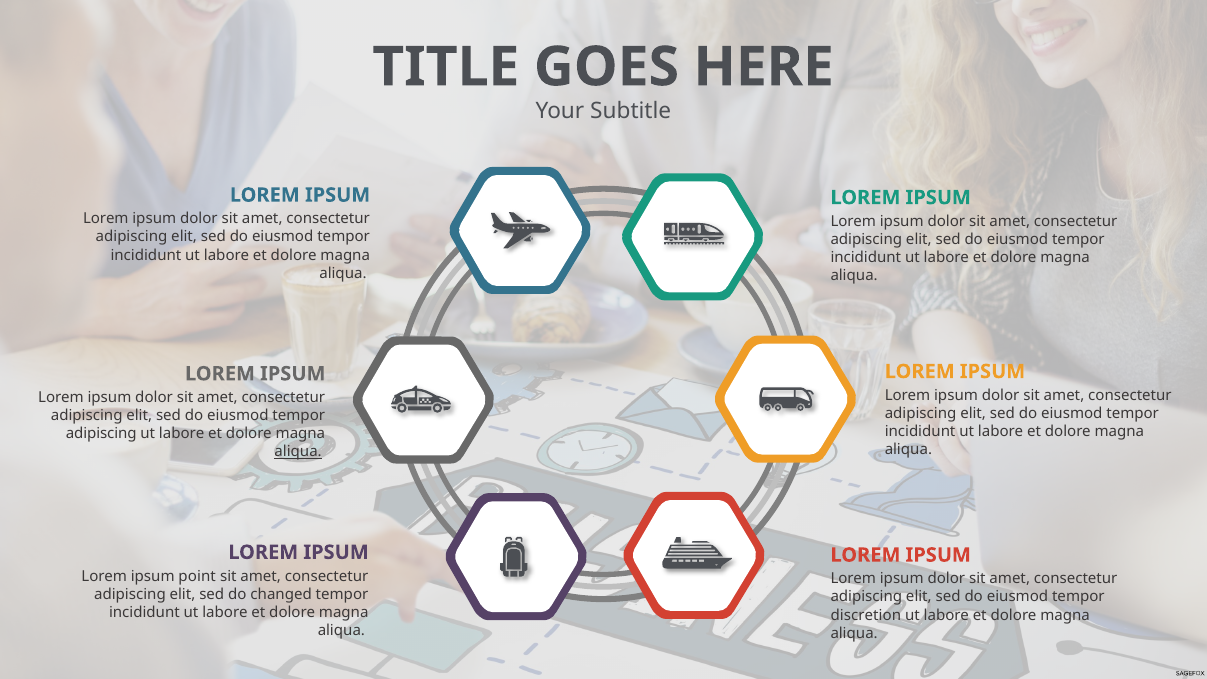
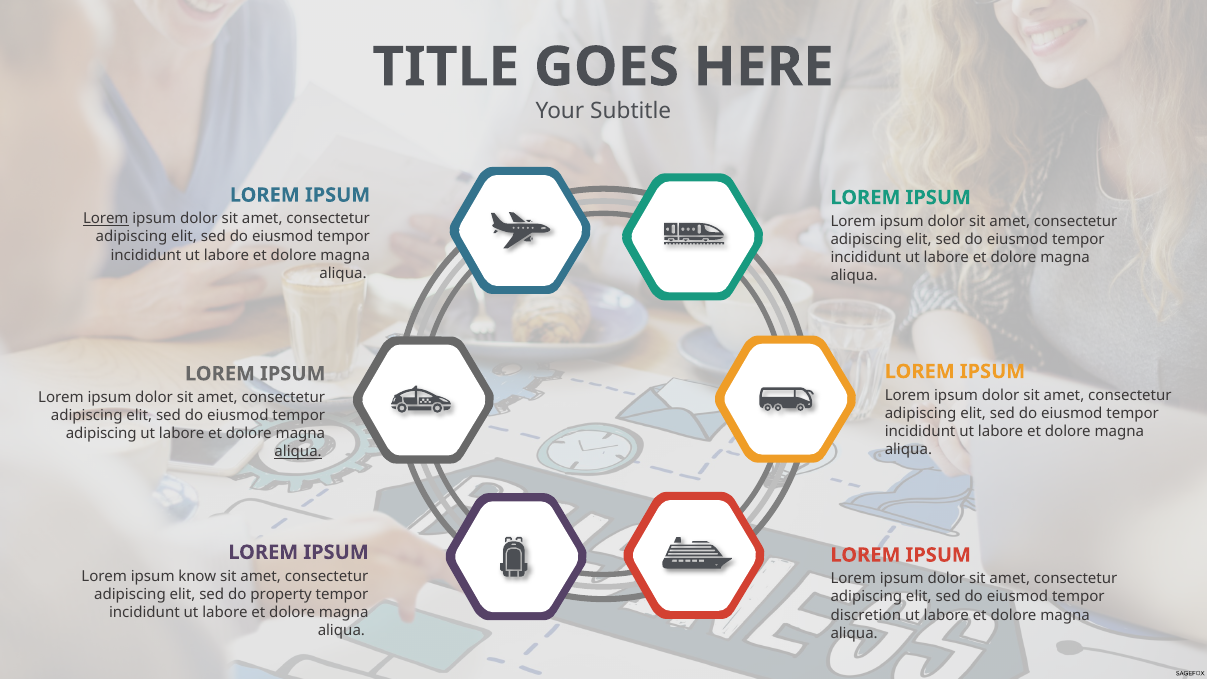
Lorem at (106, 219) underline: none -> present
point: point -> know
changed: changed -> property
